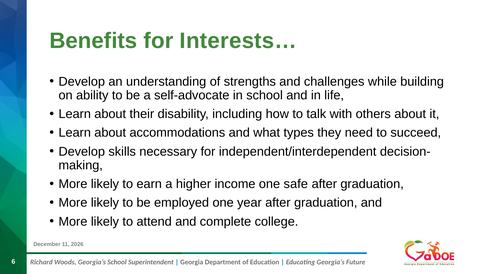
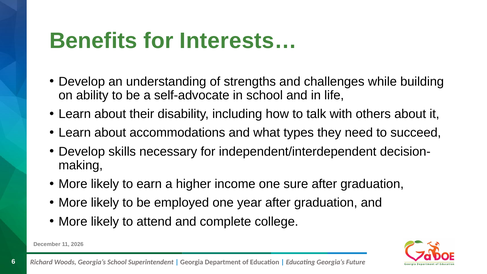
safe: safe -> sure
